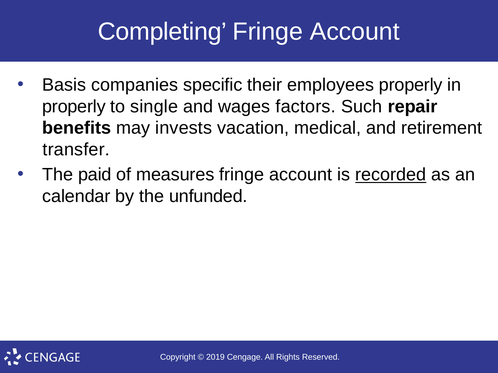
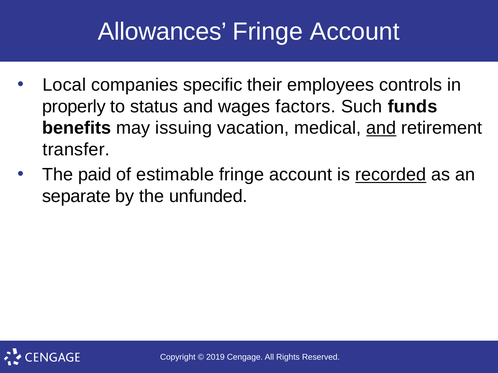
Completing: Completing -> Allowances
Basis: Basis -> Local
employees properly: properly -> controls
single: single -> status
repair: repair -> funds
invests: invests -> issuing
and at (381, 128) underline: none -> present
measures: measures -> estimable
calendar: calendar -> separate
